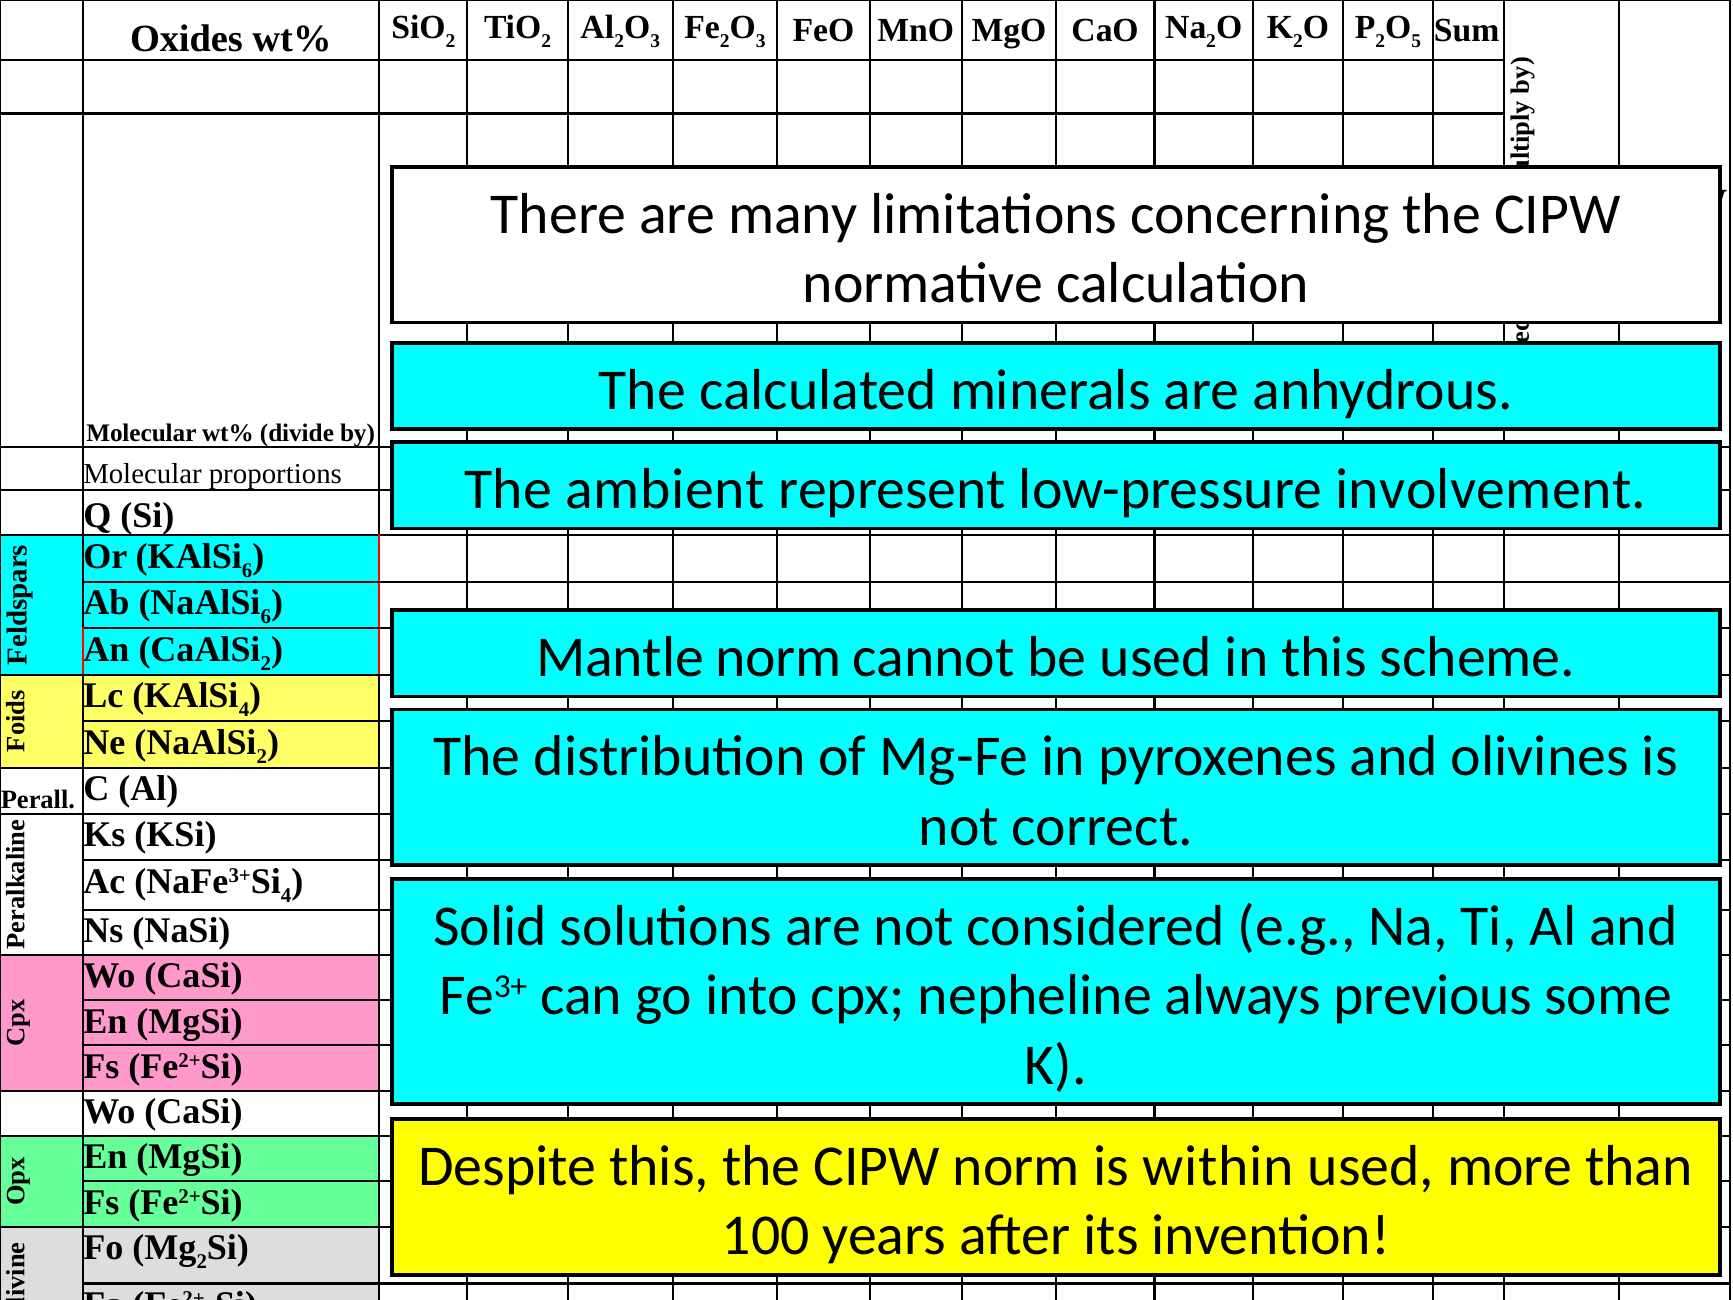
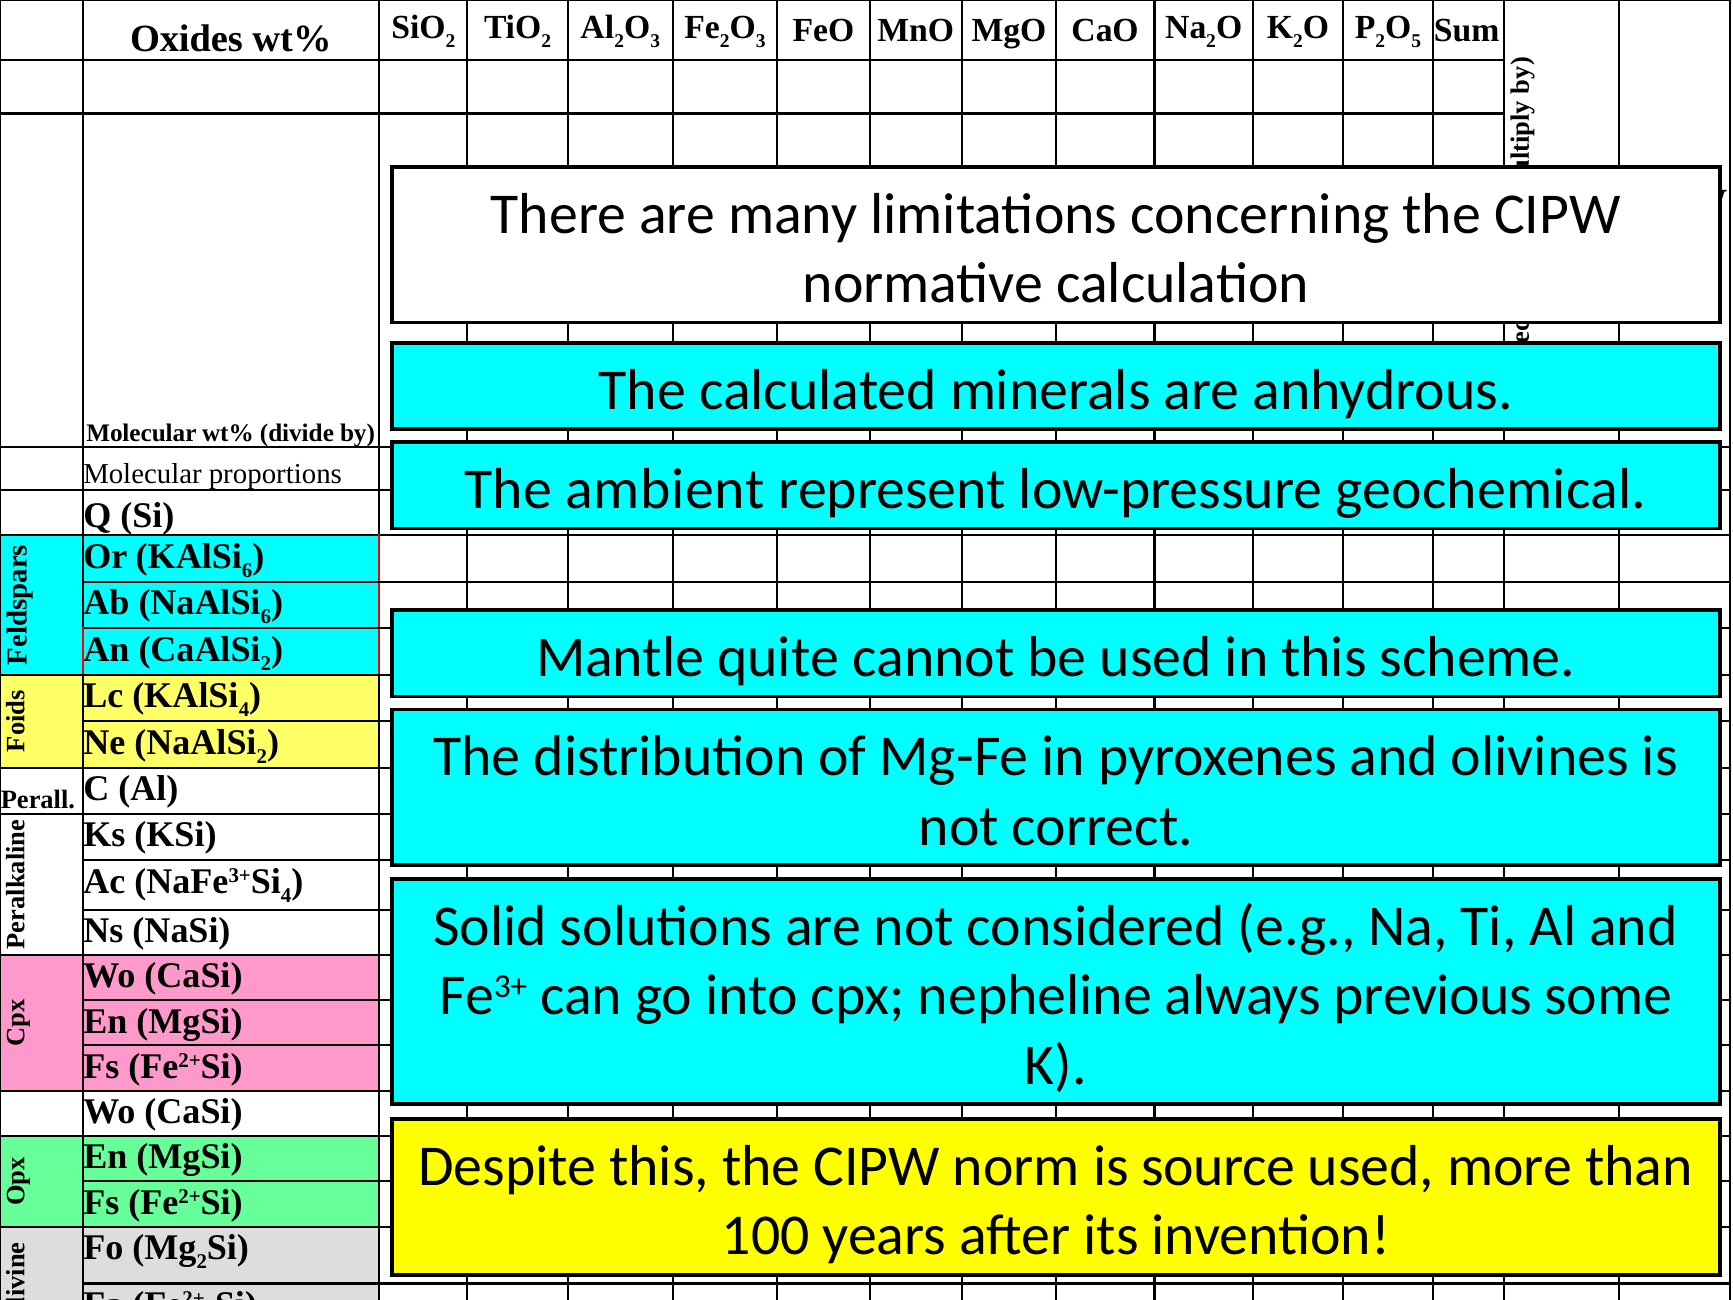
involvement: involvement -> geochemical
Mantle norm: norm -> quite
within: within -> source
